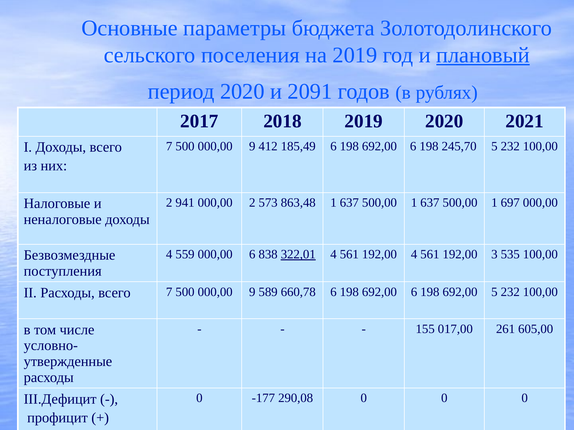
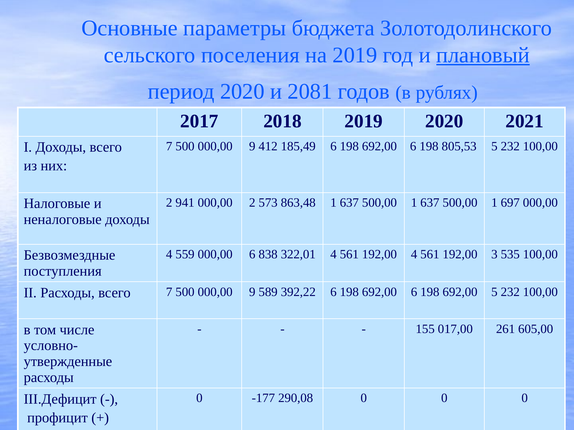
2091: 2091 -> 2081
245,70: 245,70 -> 805,53
322,01 underline: present -> none
660,78: 660,78 -> 392,22
